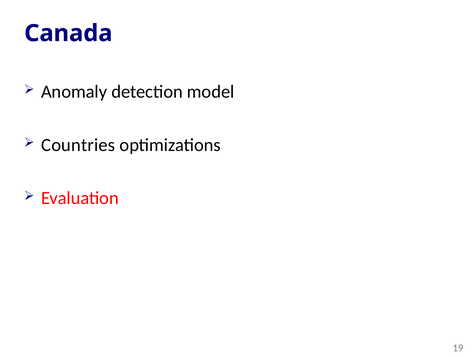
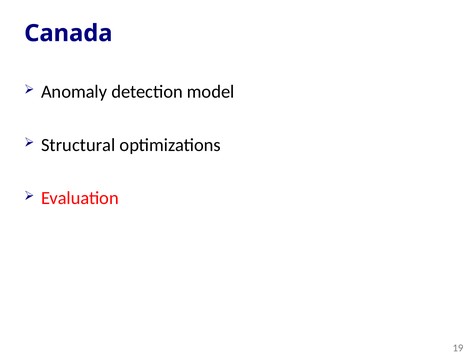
Countries: Countries -> Structural
